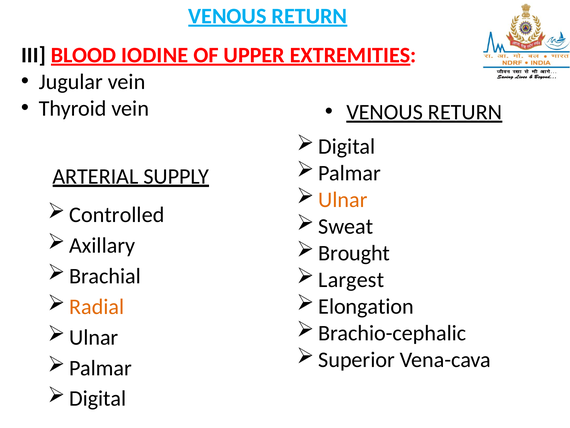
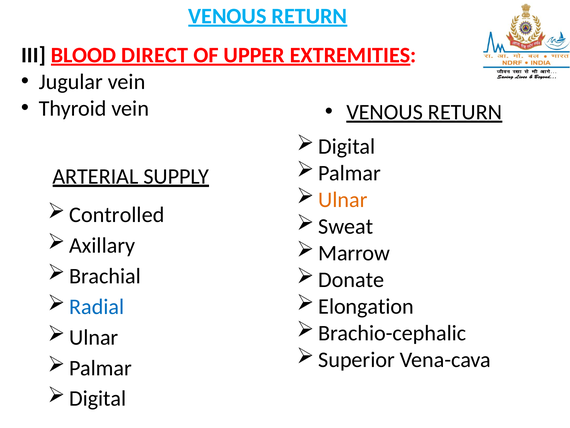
IODINE: IODINE -> DIRECT
Brought: Brought -> Marrow
Largest: Largest -> Donate
Radial colour: orange -> blue
